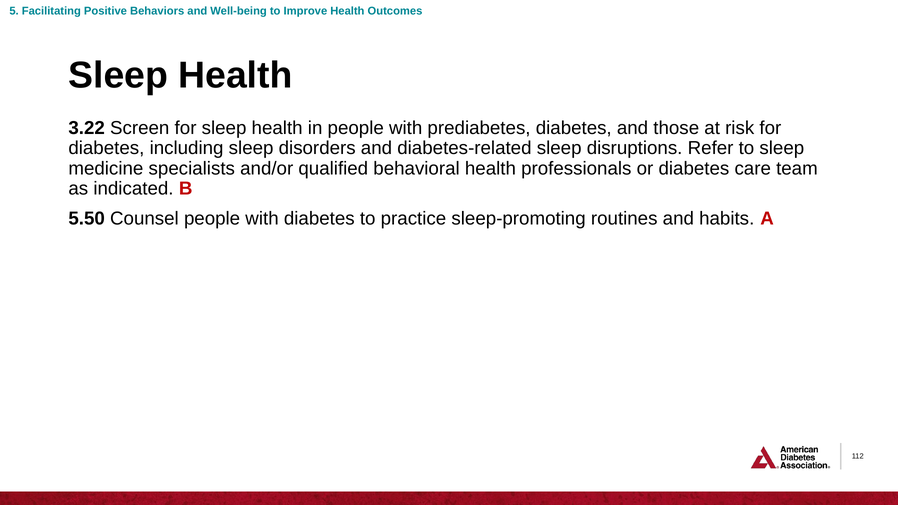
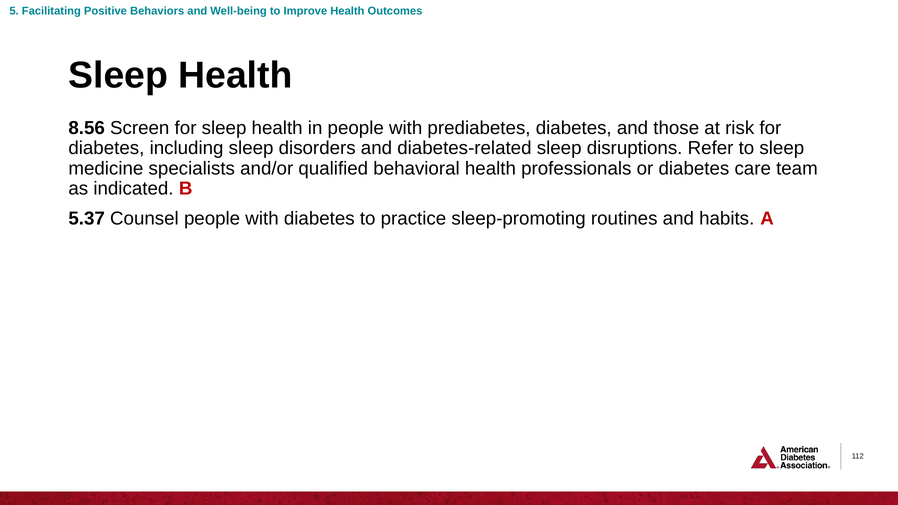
3.22: 3.22 -> 8.56
5.50: 5.50 -> 5.37
